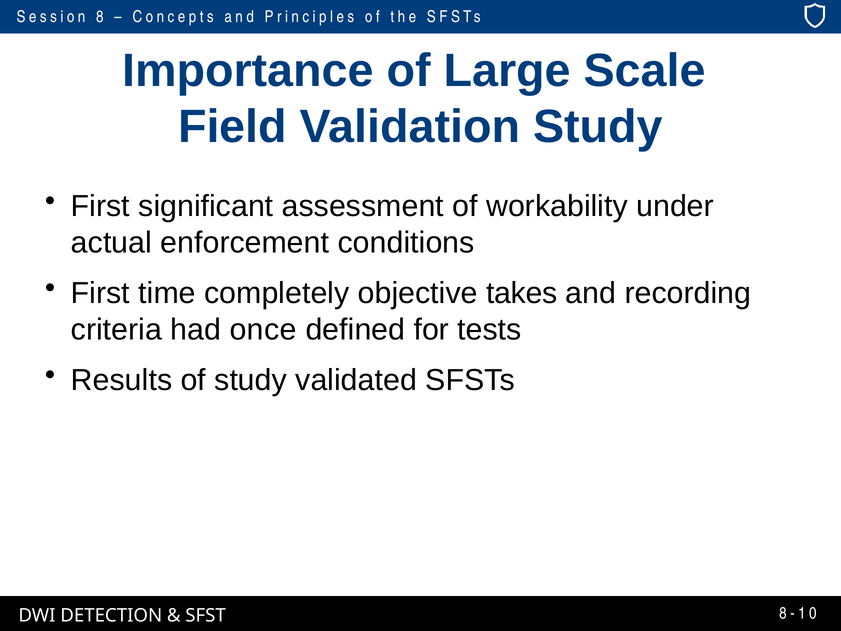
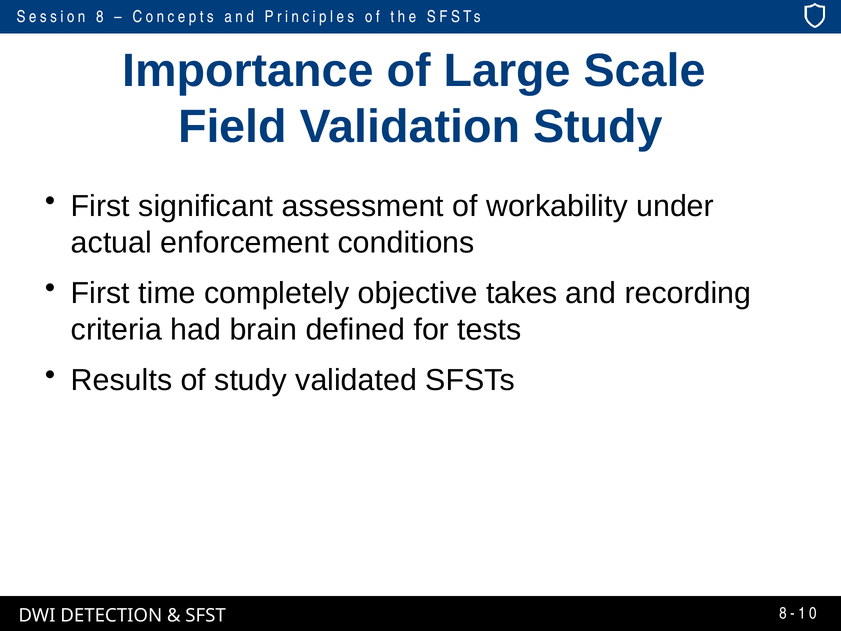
once: once -> brain
